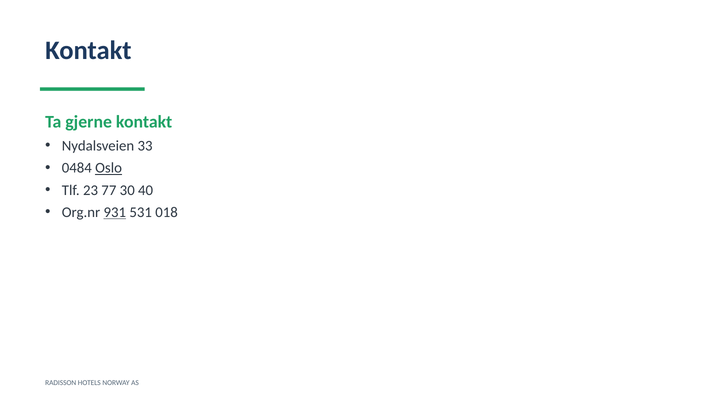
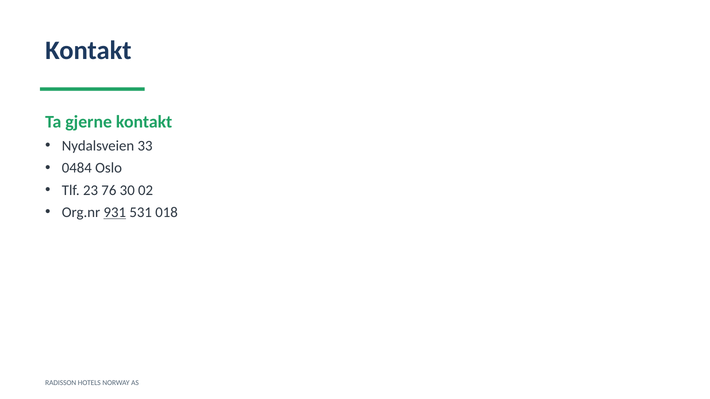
Oslo underline: present -> none
77: 77 -> 76
40: 40 -> 02
